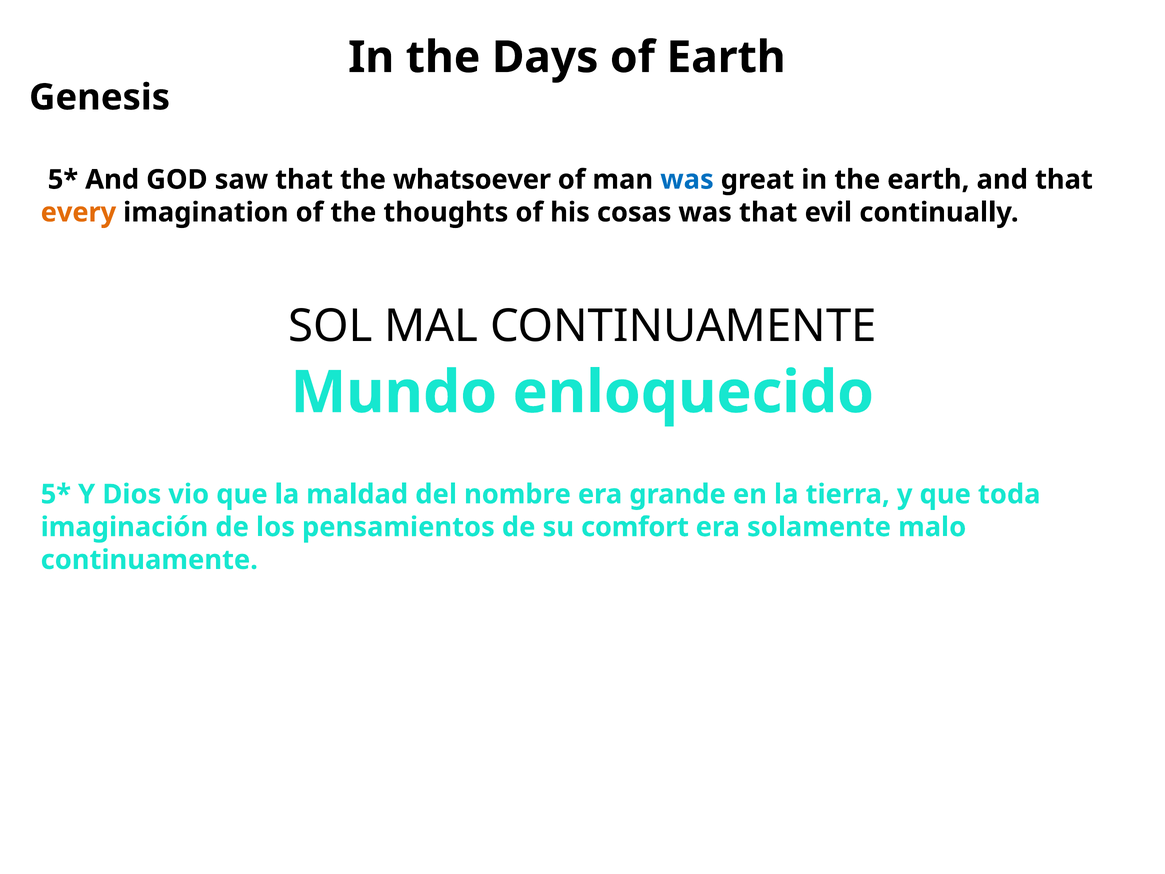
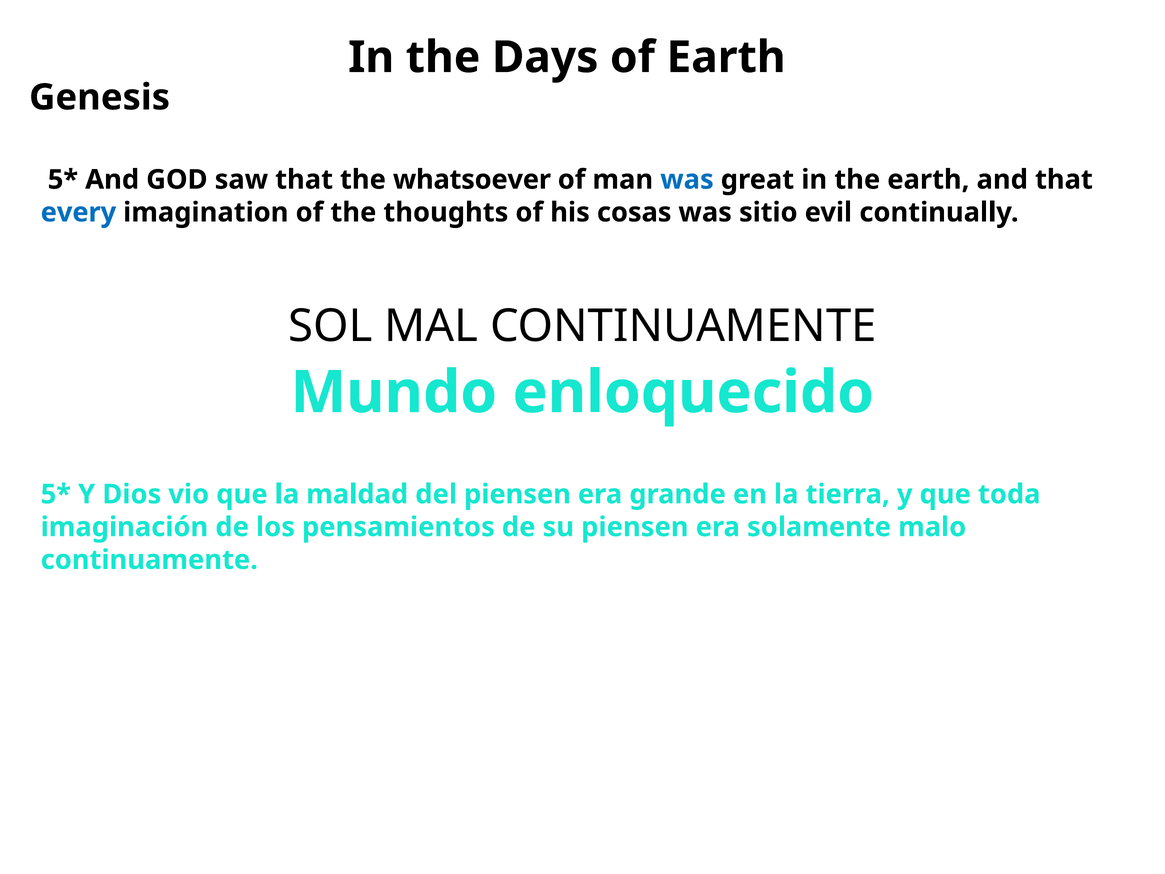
every colour: orange -> blue
was that: that -> sitio
del nombre: nombre -> piensen
su comfort: comfort -> piensen
